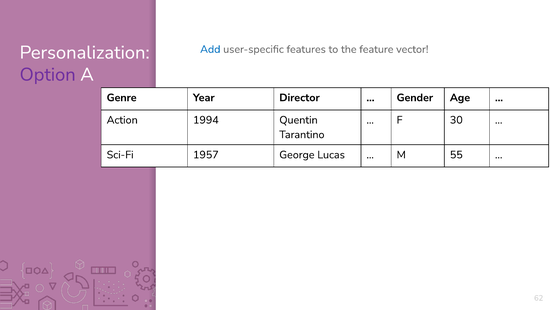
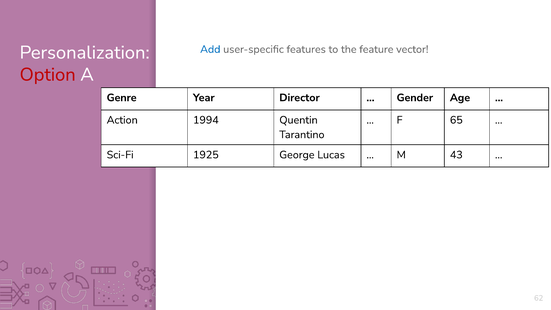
Option colour: purple -> red
30: 30 -> 65
1957: 1957 -> 1925
55: 55 -> 43
